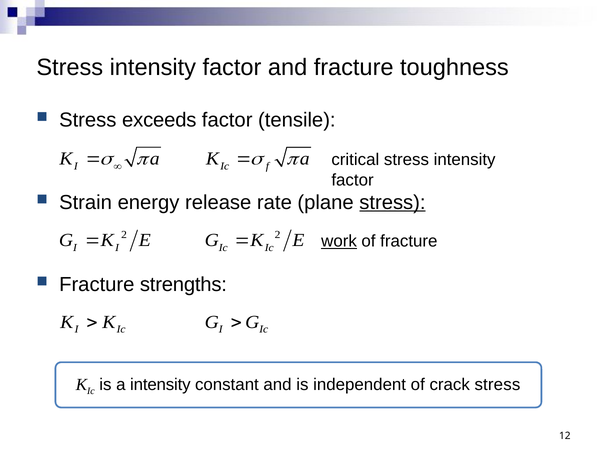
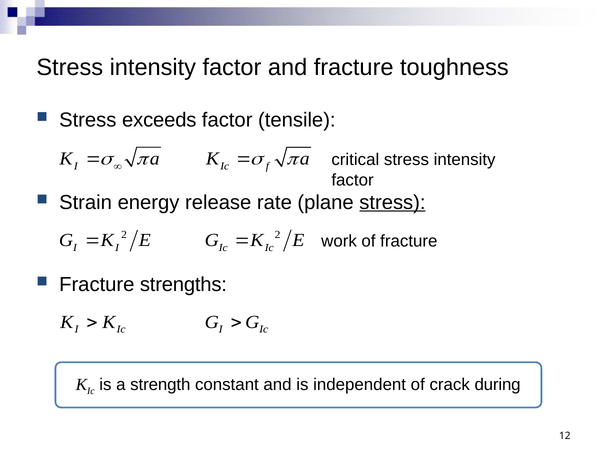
work underline: present -> none
a intensity: intensity -> strength
crack stress: stress -> during
